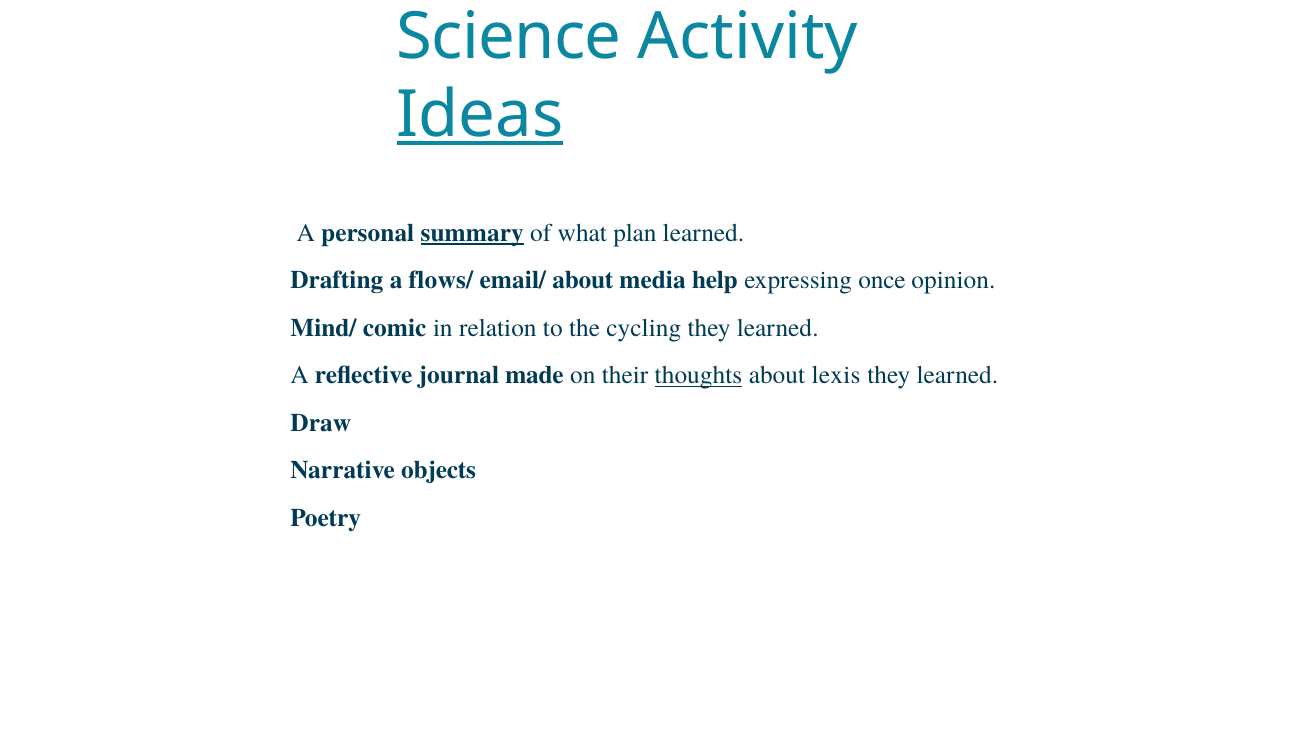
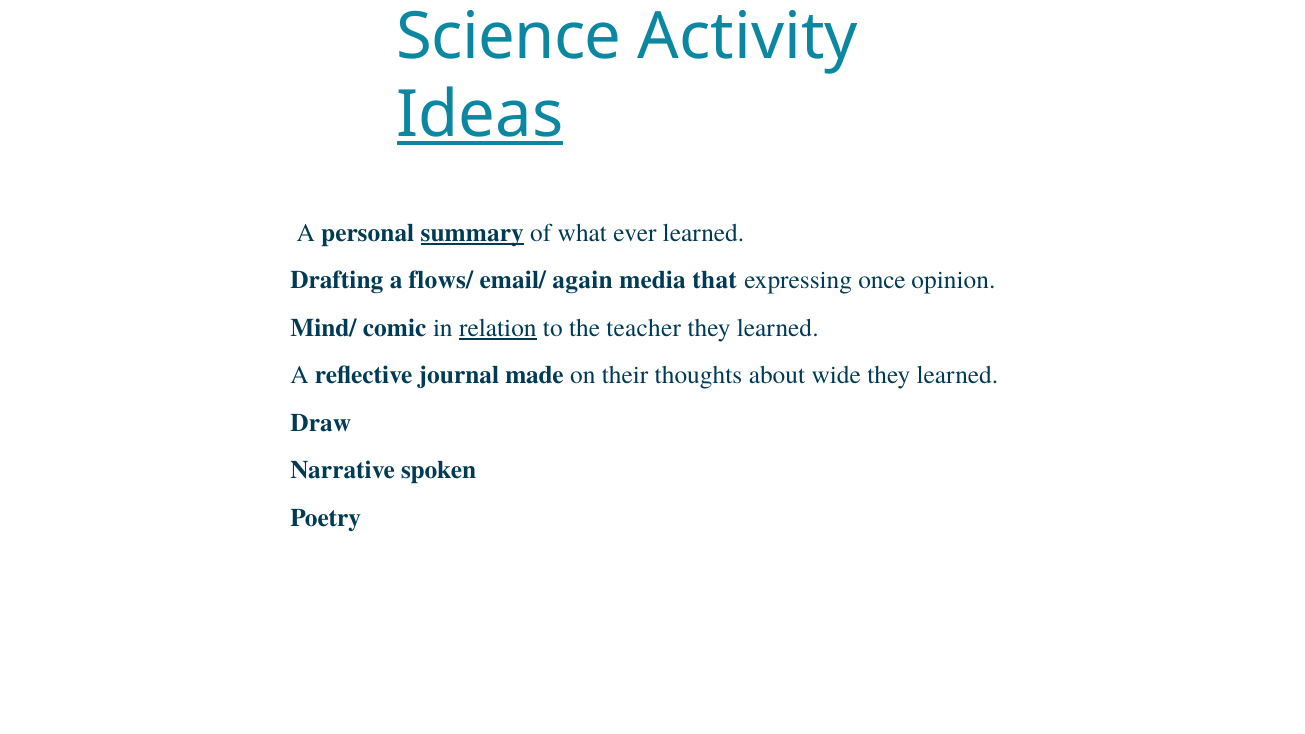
plan: plan -> ever
email/ about: about -> again
help: help -> that
relation underline: none -> present
cycling: cycling -> teacher
thoughts underline: present -> none
lexis: lexis -> wide
objects: objects -> spoken
